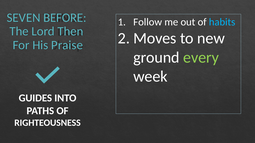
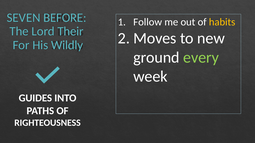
habits colour: light blue -> yellow
Then: Then -> Their
Praise: Praise -> Wildly
